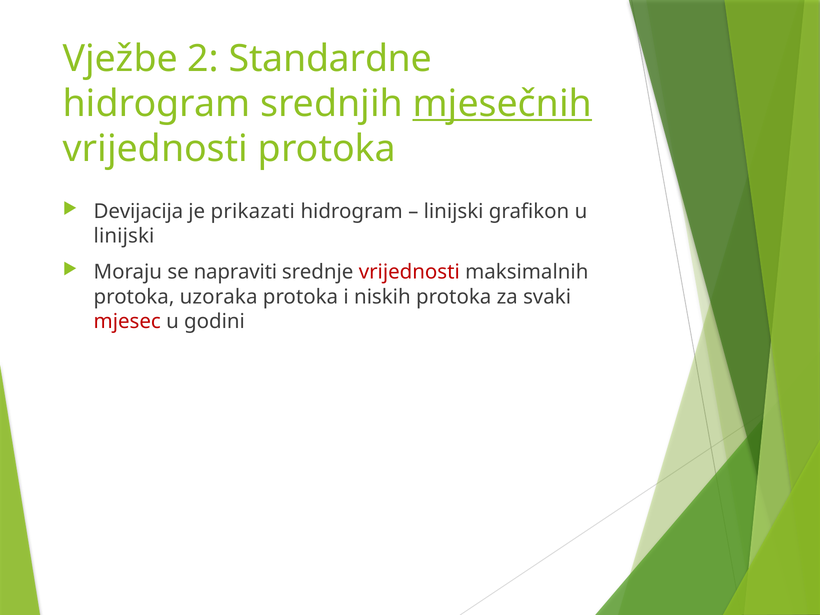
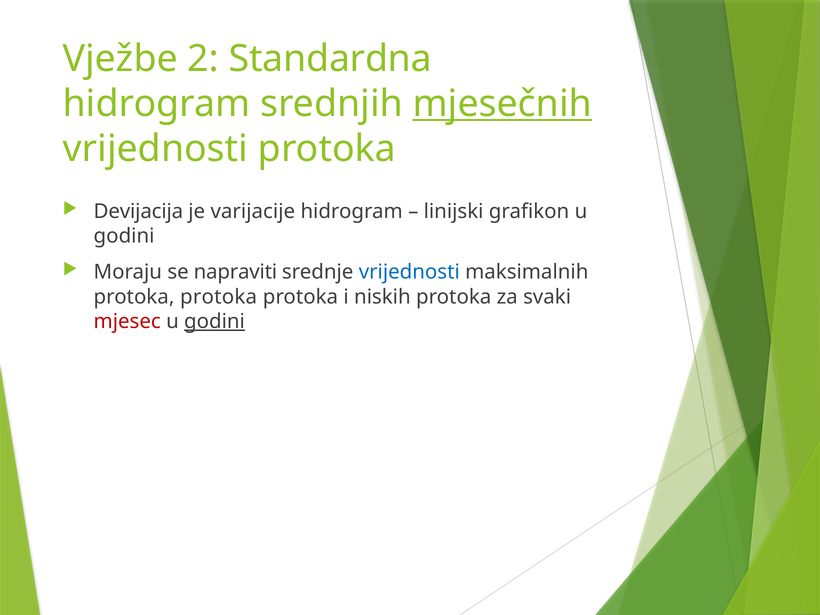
Standardne: Standardne -> Standardna
prikazati: prikazati -> varijacije
linijski at (124, 236): linijski -> godini
vrijednosti at (409, 272) colour: red -> blue
uzoraka at (219, 297): uzoraka -> protoka
godini at (214, 321) underline: none -> present
